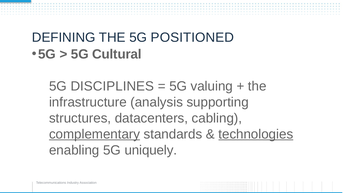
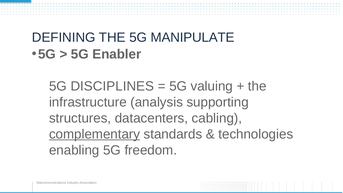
POSITIONED: POSITIONED -> MANIPULATE
Cultural: Cultural -> Enabler
technologies underline: present -> none
uniquely: uniquely -> freedom
